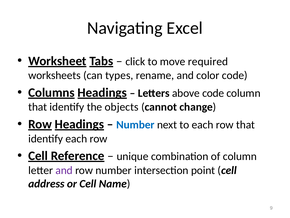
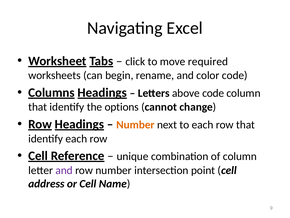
types: types -> begin
objects: objects -> options
Number at (135, 125) colour: blue -> orange
